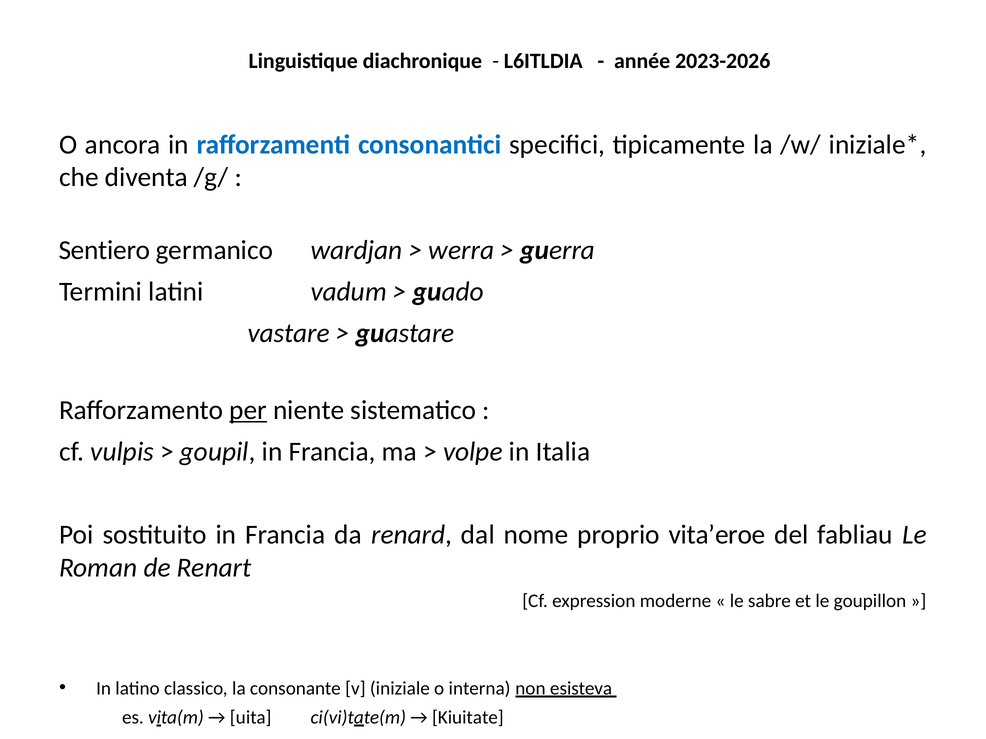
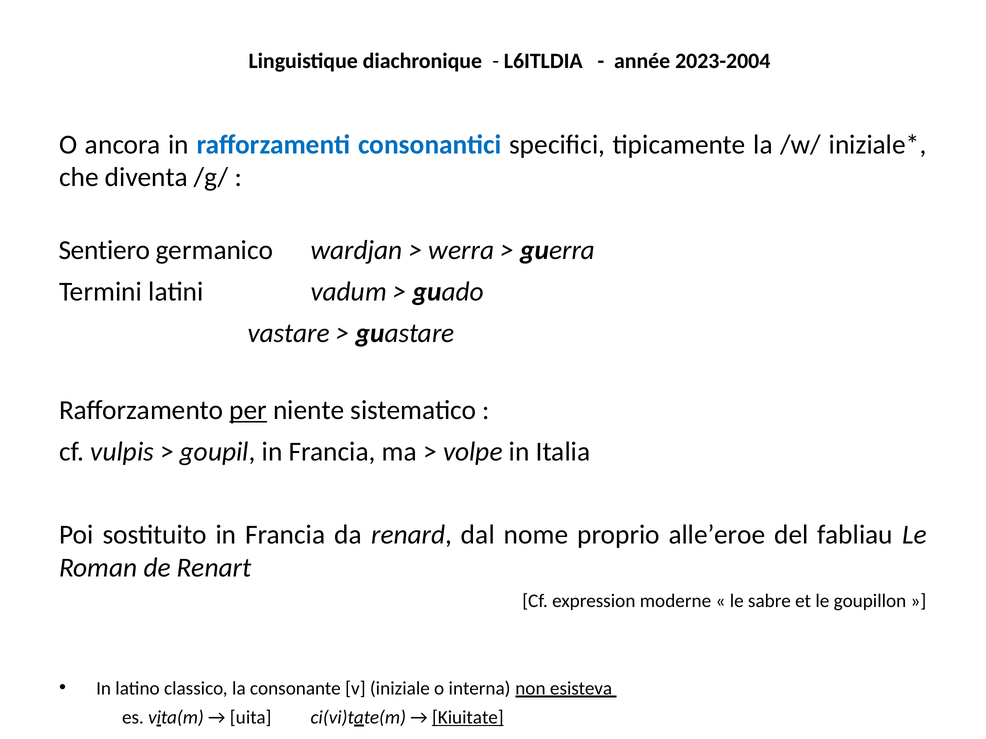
2023-2026: 2023-2026 -> 2023-2004
vita’eroe: vita’eroe -> alle’eroe
Kiuitate underline: none -> present
